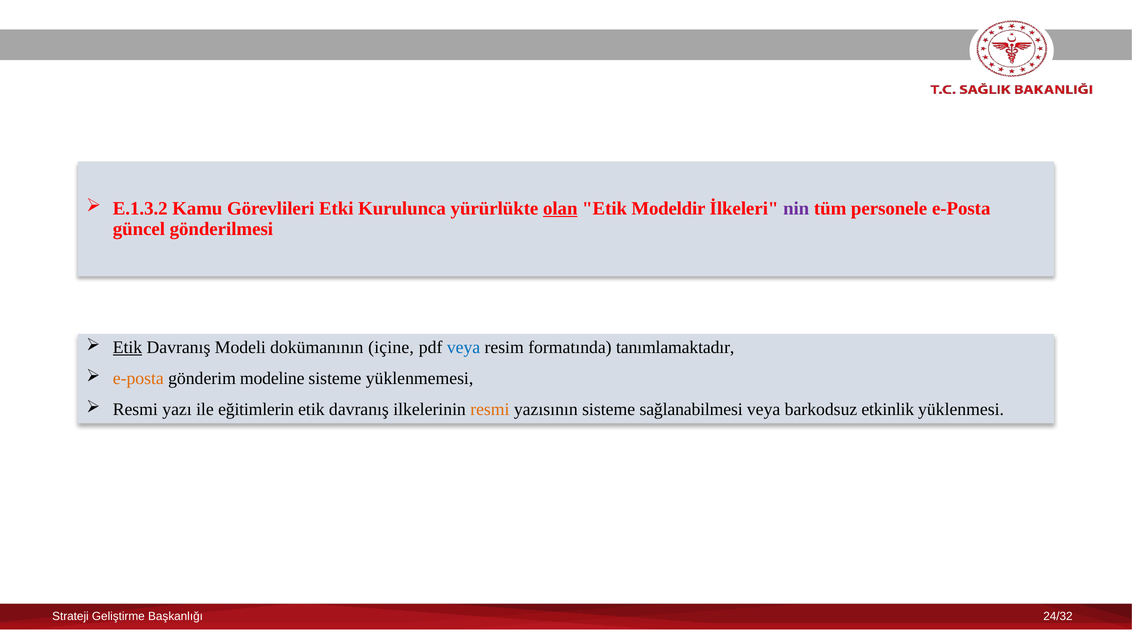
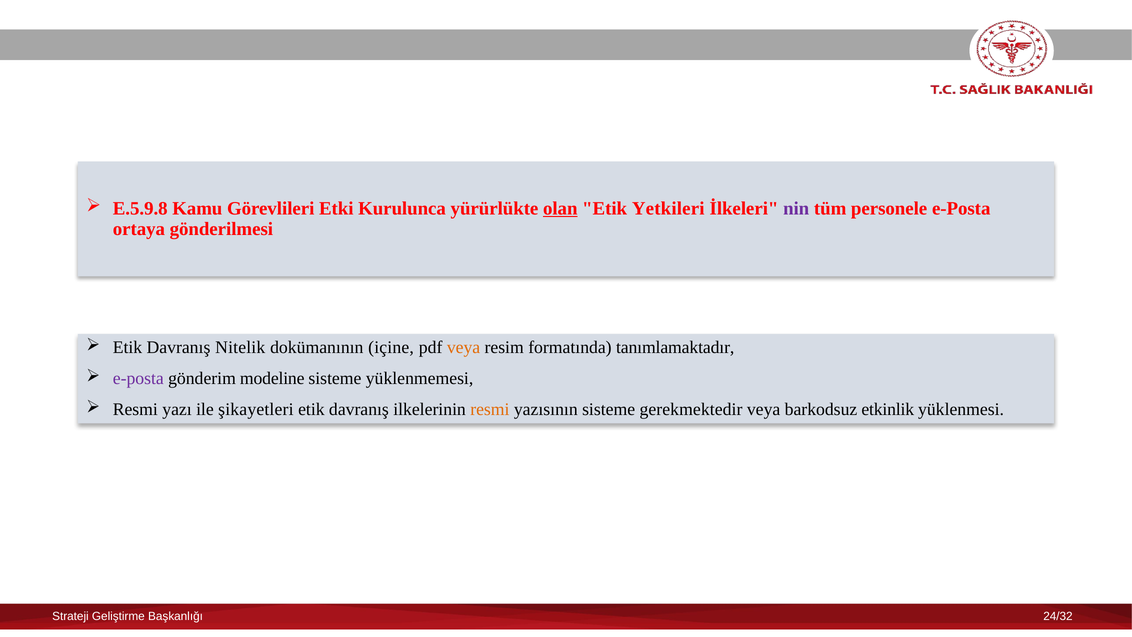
E.1.3.2: E.1.3.2 -> E.5.9.8
Modeldir: Modeldir -> Yetkileri
güncel: güncel -> ortaya
Etik at (127, 347) underline: present -> none
Modeli: Modeli -> Nitelik
veya at (464, 347) colour: blue -> orange
e-posta at (138, 378) colour: orange -> purple
eğitimlerin: eğitimlerin -> şikayetleri
sağlanabilmesi: sağlanabilmesi -> gerekmektedir
